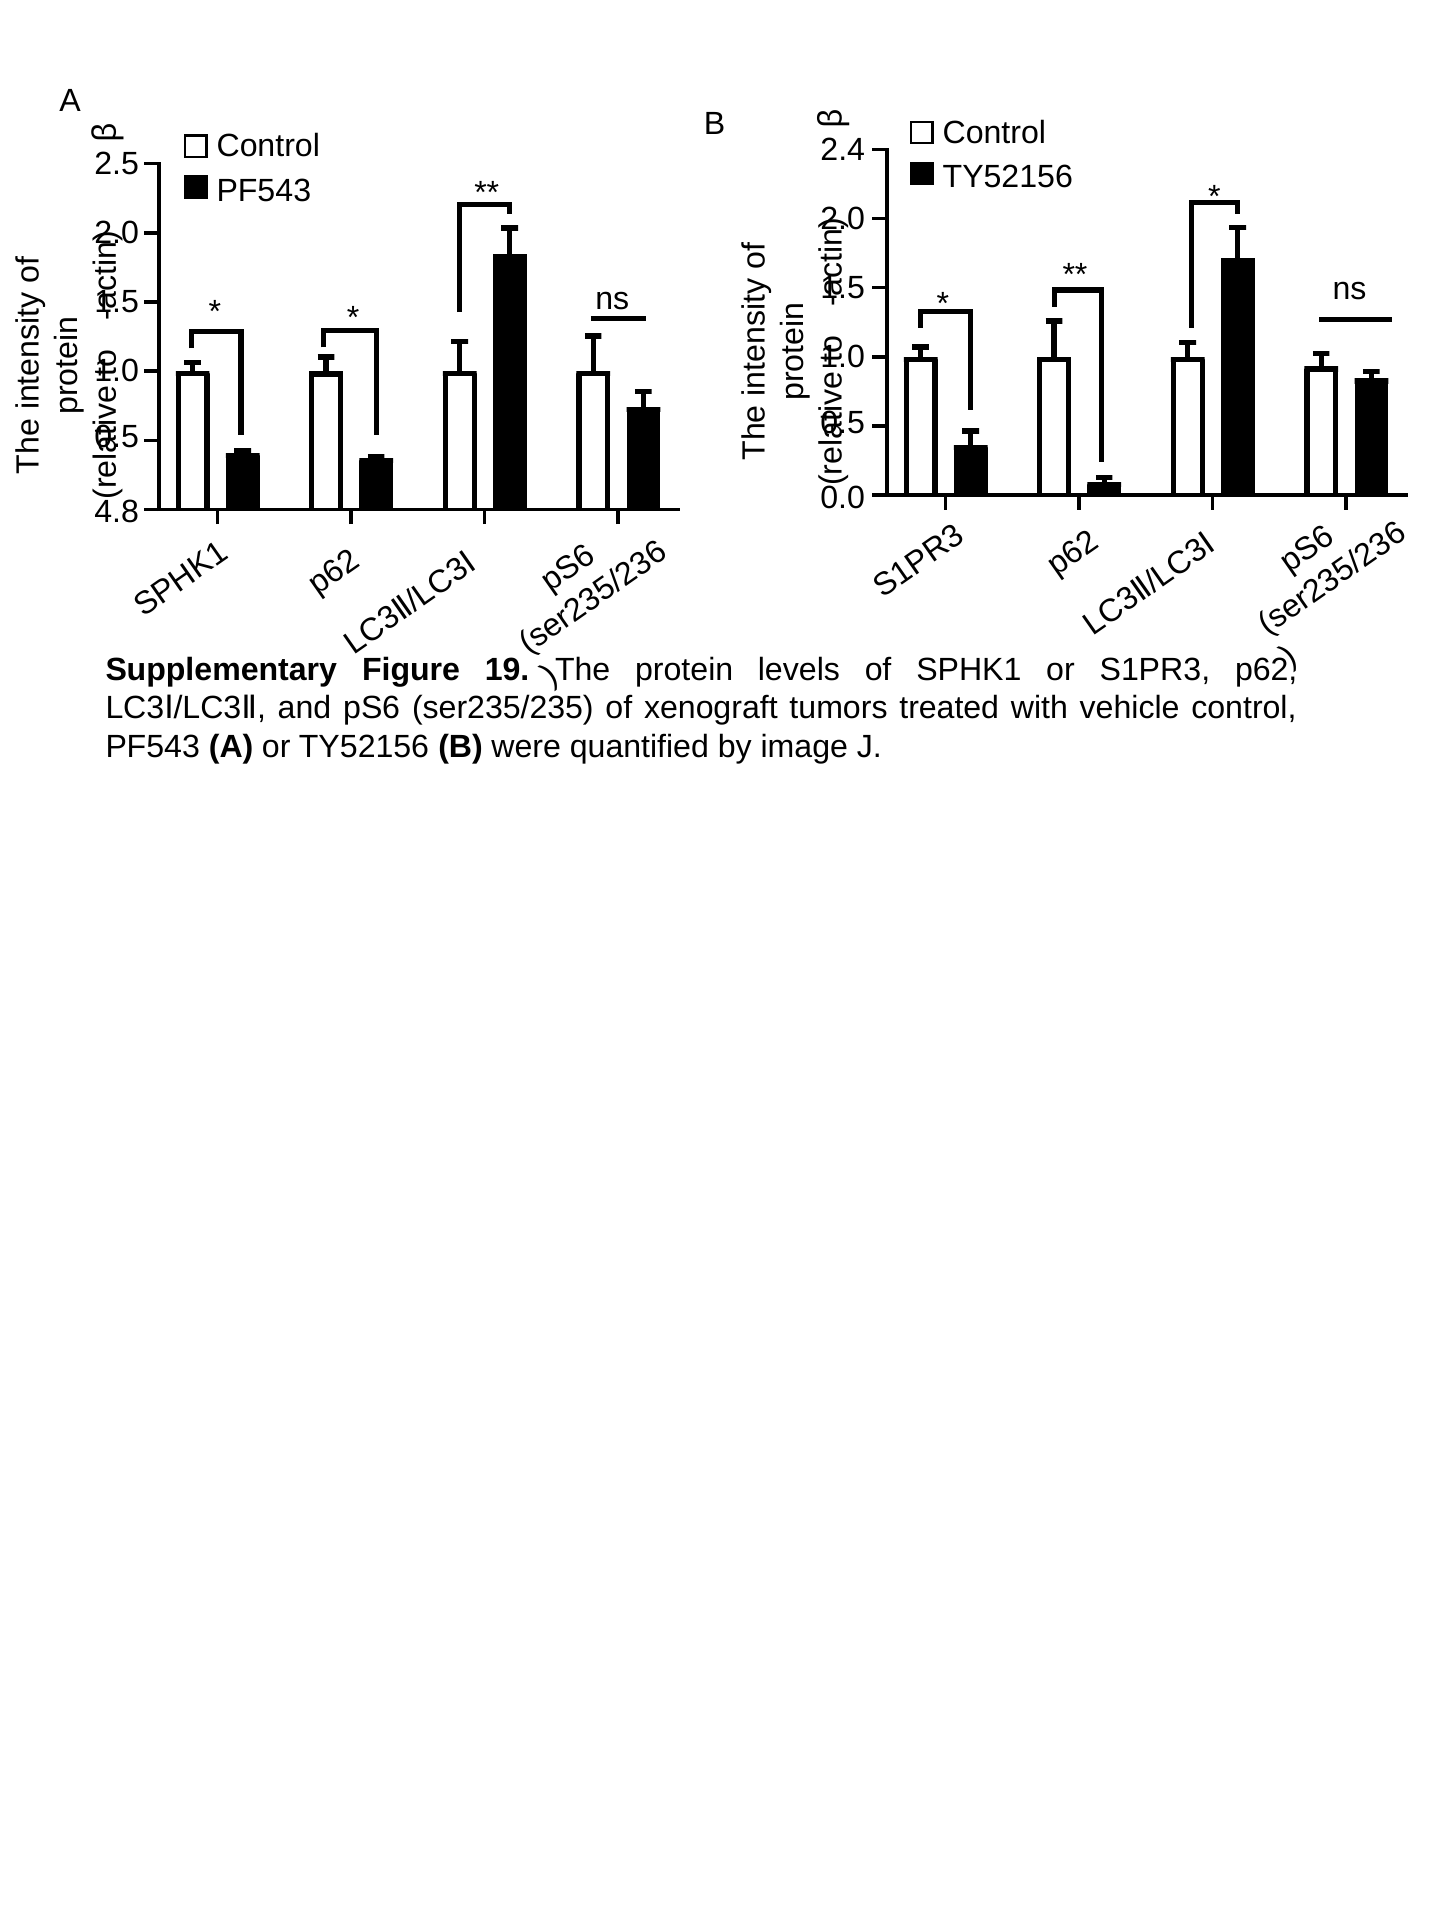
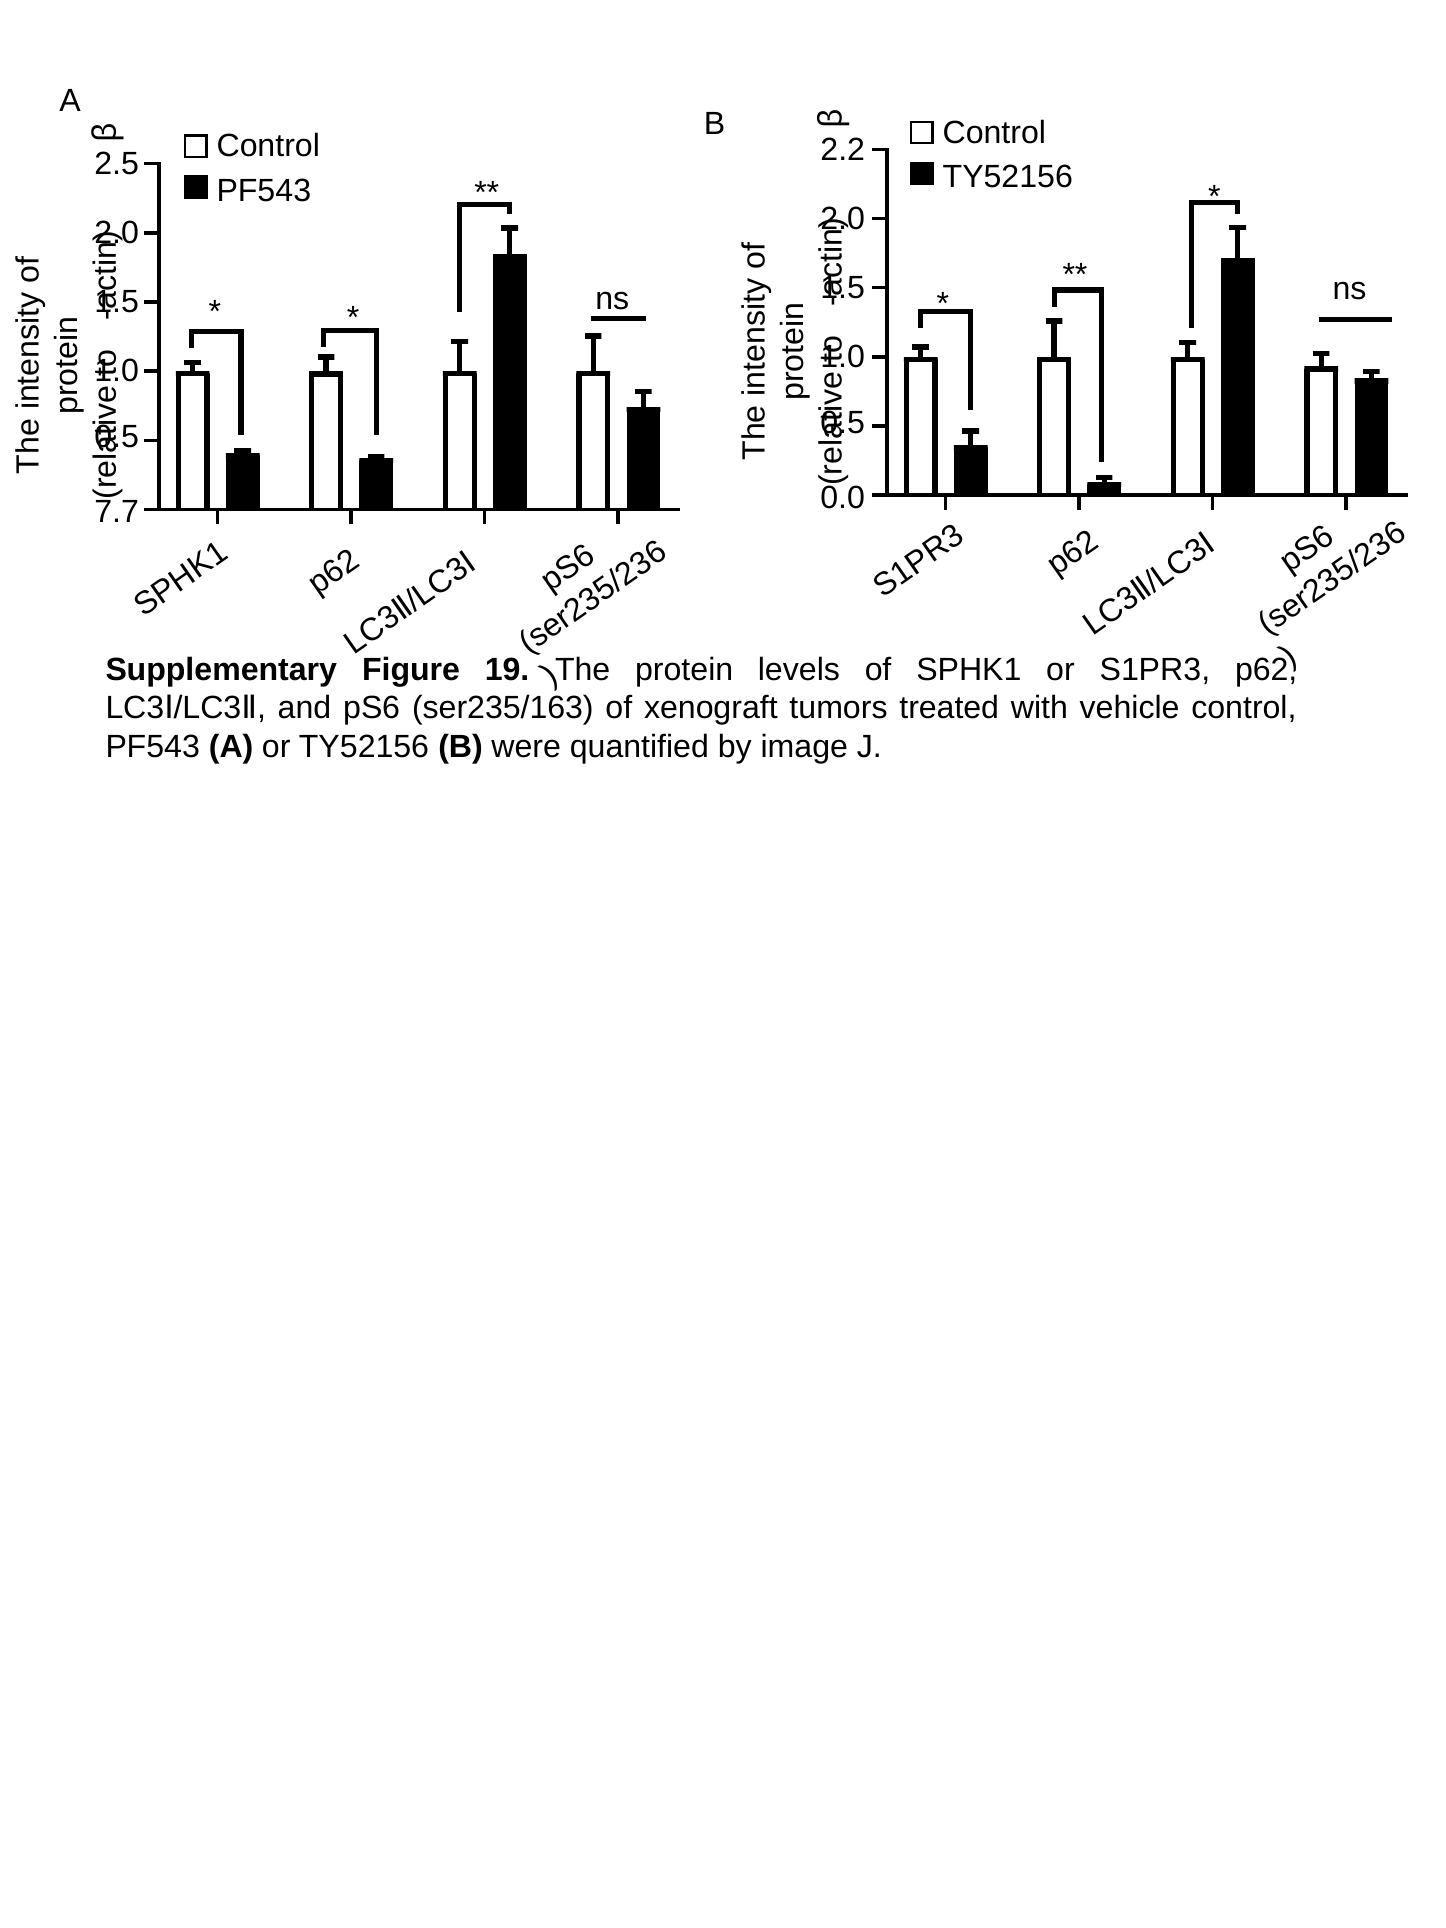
2.4: 2.4 -> 2.2
4.8: 4.8 -> 7.7
ser235/235: ser235/235 -> ser235/163
